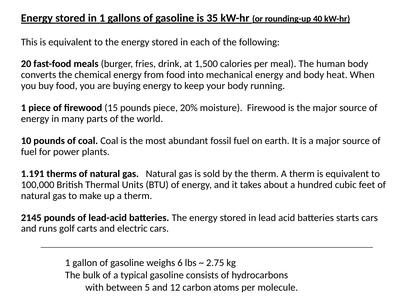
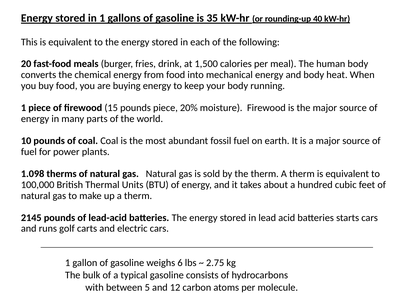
1.191: 1.191 -> 1.098
